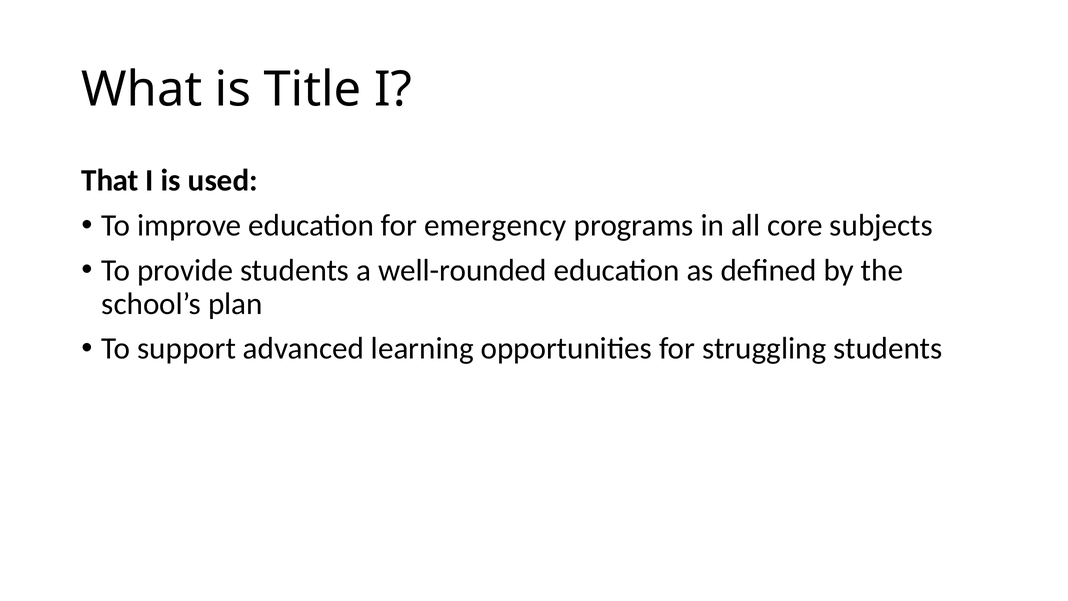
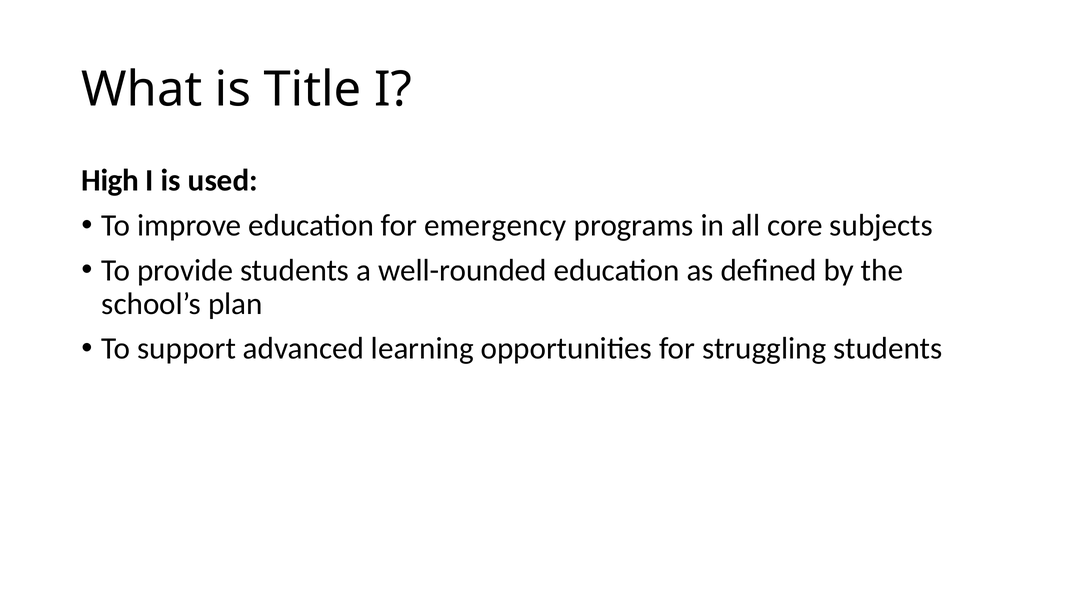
That: That -> High
